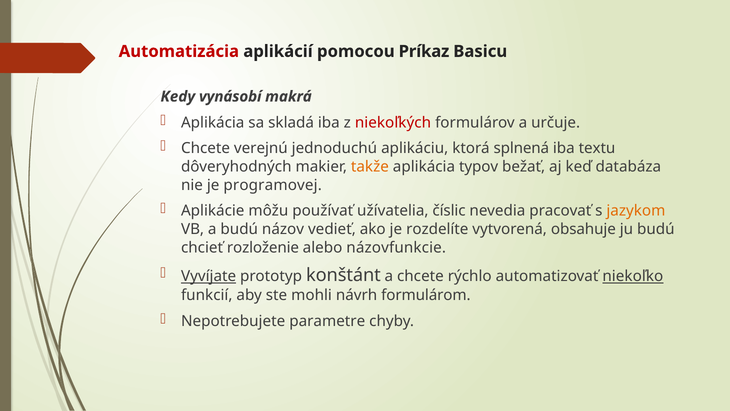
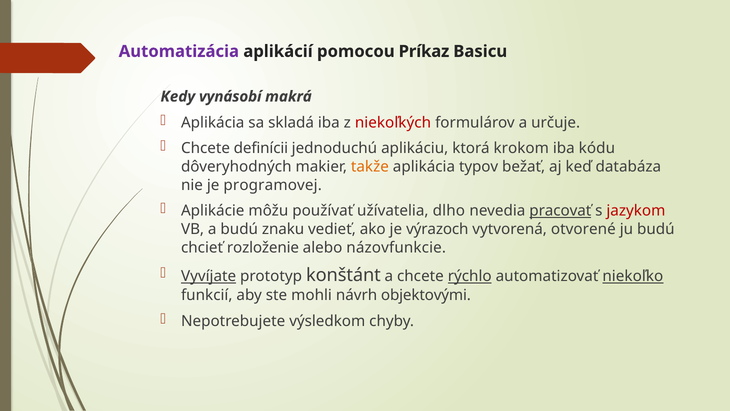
Automatizácia colour: red -> purple
verejnú: verejnú -> definícii
splnená: splnená -> krokom
textu: textu -> kódu
číslic: číslic -> dlho
pracovať underline: none -> present
jazykom colour: orange -> red
názov: názov -> znaku
rozdelíte: rozdelíte -> výrazoch
obsahuje: obsahuje -> otvorené
rýchlo underline: none -> present
formulárom: formulárom -> objektovými
parametre: parametre -> výsledkom
